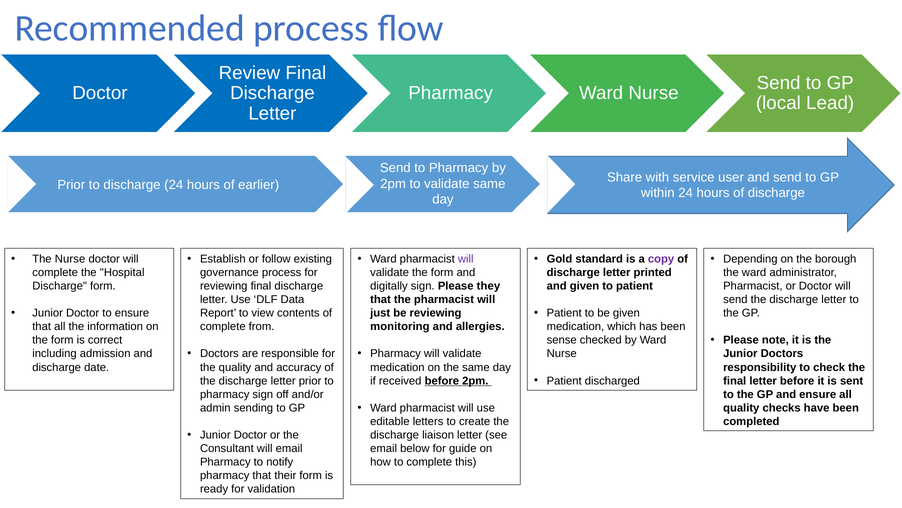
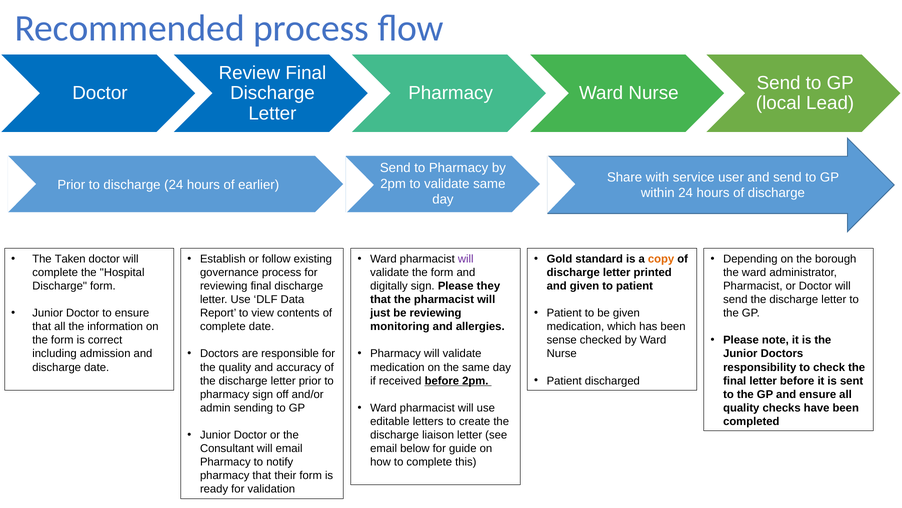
The Nurse: Nurse -> Taken
copy colour: purple -> orange
complete from: from -> date
